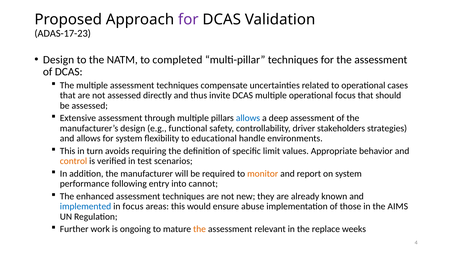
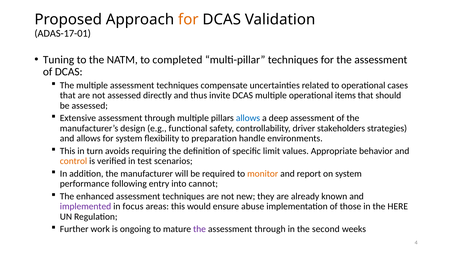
for at (188, 20) colour: purple -> orange
ADAS-17-23: ADAS-17-23 -> ADAS-17-01
Design at (59, 60): Design -> Tuning
operational focus: focus -> items
educational: educational -> preparation
implemented colour: blue -> purple
AIMS: AIMS -> HERE
the at (200, 229) colour: orange -> purple
relevant at (270, 229): relevant -> through
replace: replace -> second
